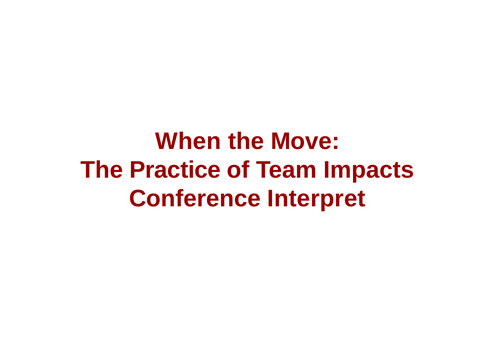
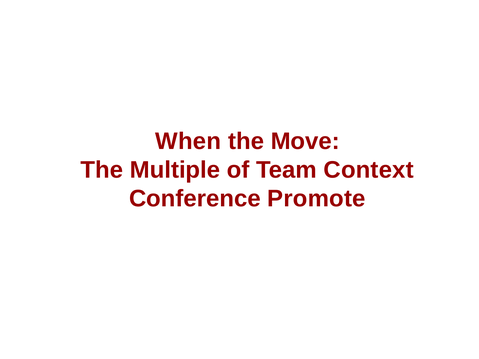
Practice: Practice -> Multiple
Impacts: Impacts -> Context
Interpret: Interpret -> Promote
